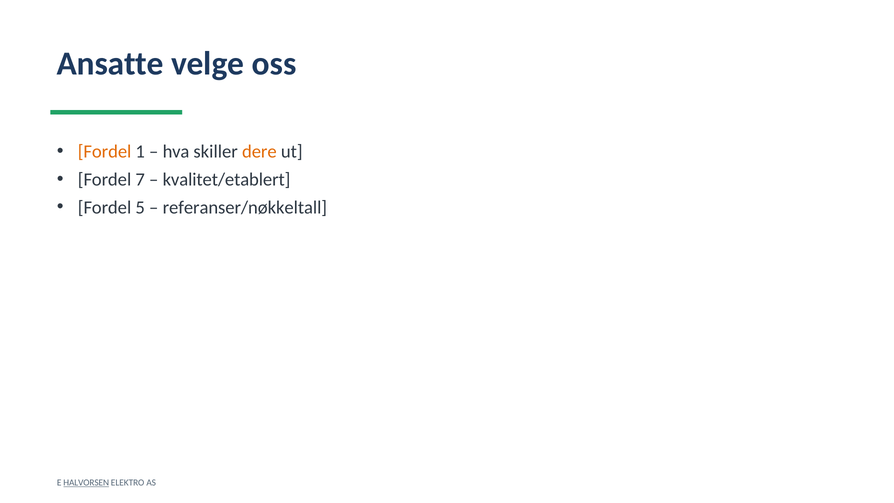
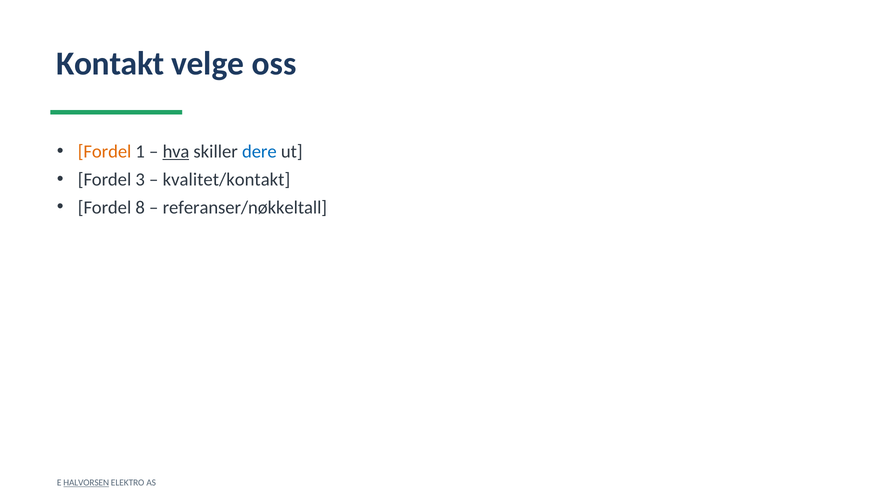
Ansatte: Ansatte -> Kontakt
hva underline: none -> present
dere colour: orange -> blue
7: 7 -> 3
kvalitet/etablert: kvalitet/etablert -> kvalitet/kontakt
5: 5 -> 8
